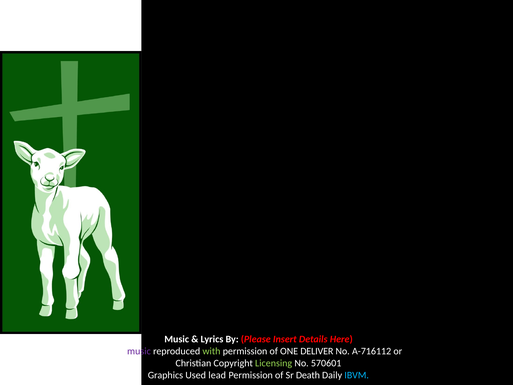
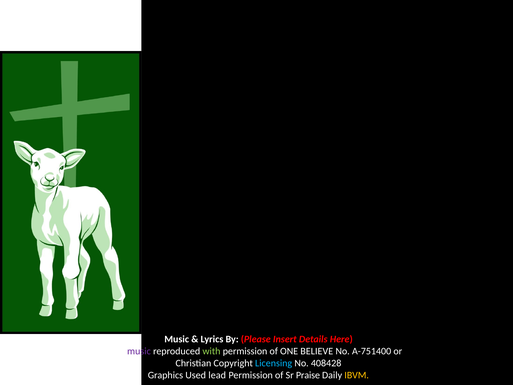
DELIVER: DELIVER -> BELIEVE
A-716112: A-716112 -> A-751400
Licensing colour: light green -> light blue
570601: 570601 -> 408428
Death: Death -> Praise
IBVM colour: light blue -> yellow
